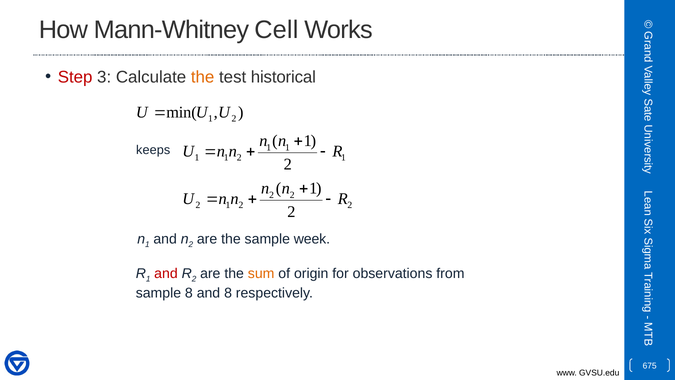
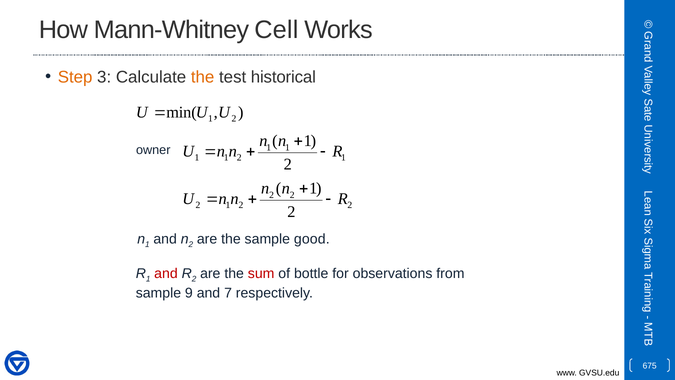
Step colour: red -> orange
keeps: keeps -> owner
week: week -> good
sum colour: orange -> red
origin: origin -> bottle
sample 8: 8 -> 9
and 8: 8 -> 7
